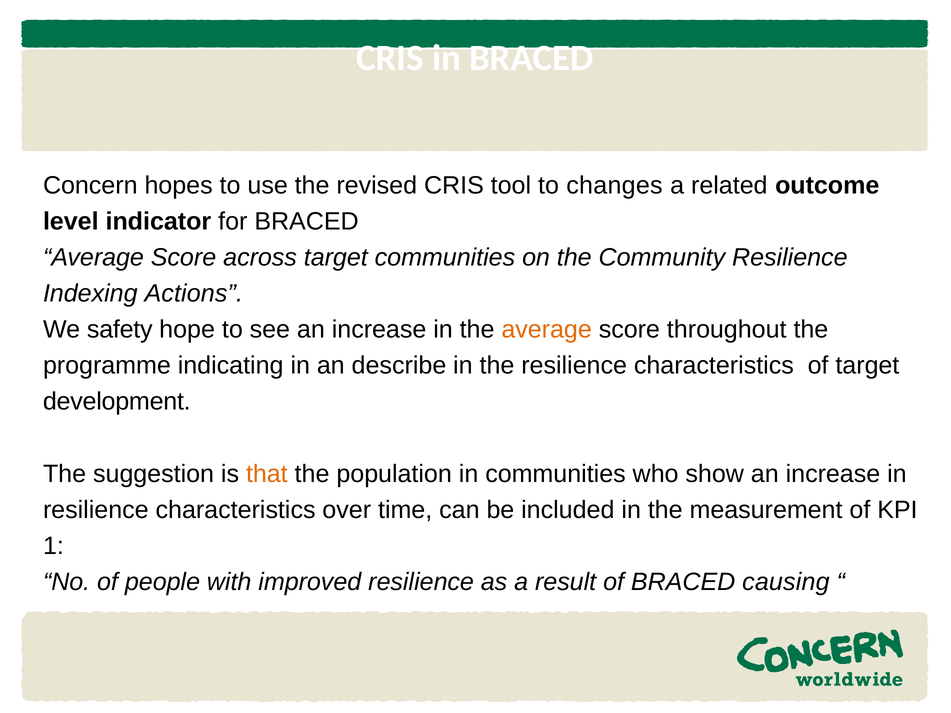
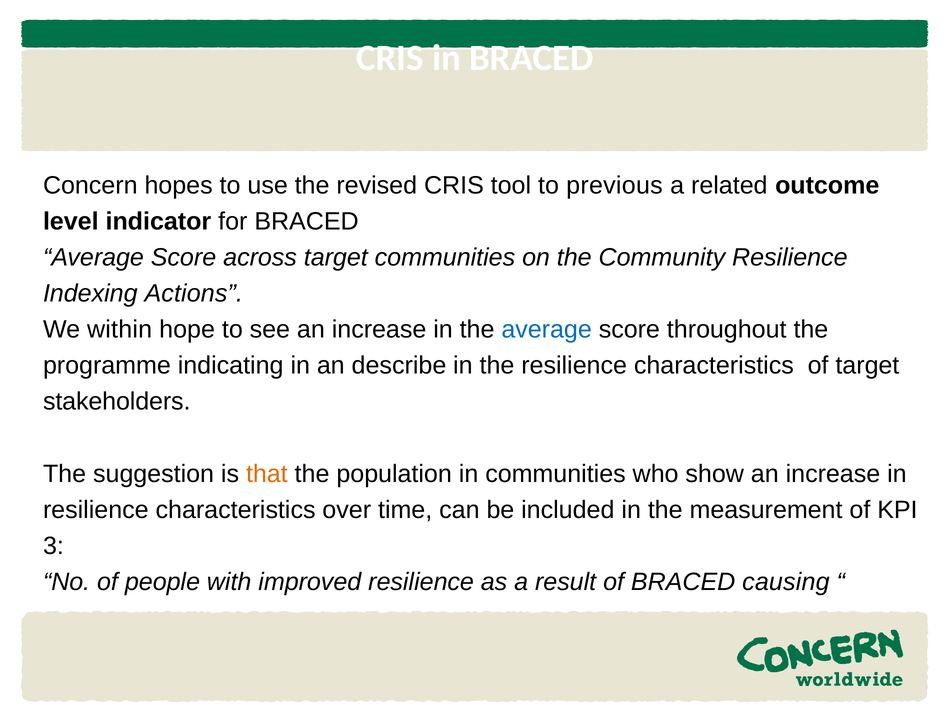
changes: changes -> previous
safety: safety -> within
average at (547, 330) colour: orange -> blue
development: development -> stakeholders
1: 1 -> 3
